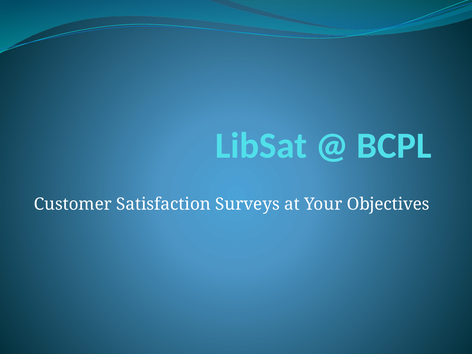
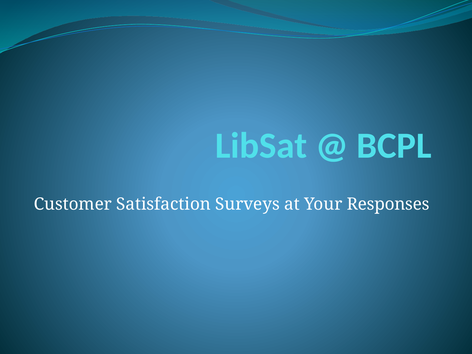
Objectives: Objectives -> Responses
